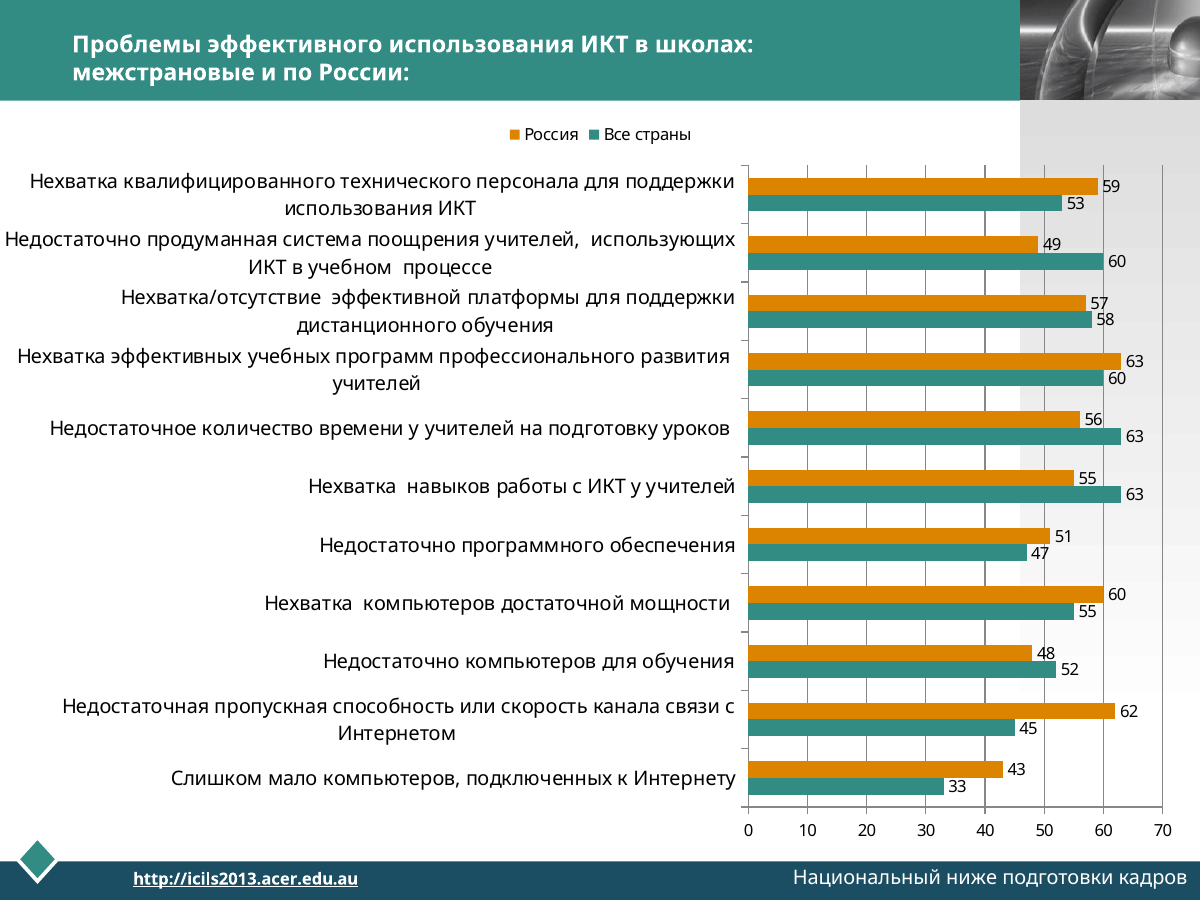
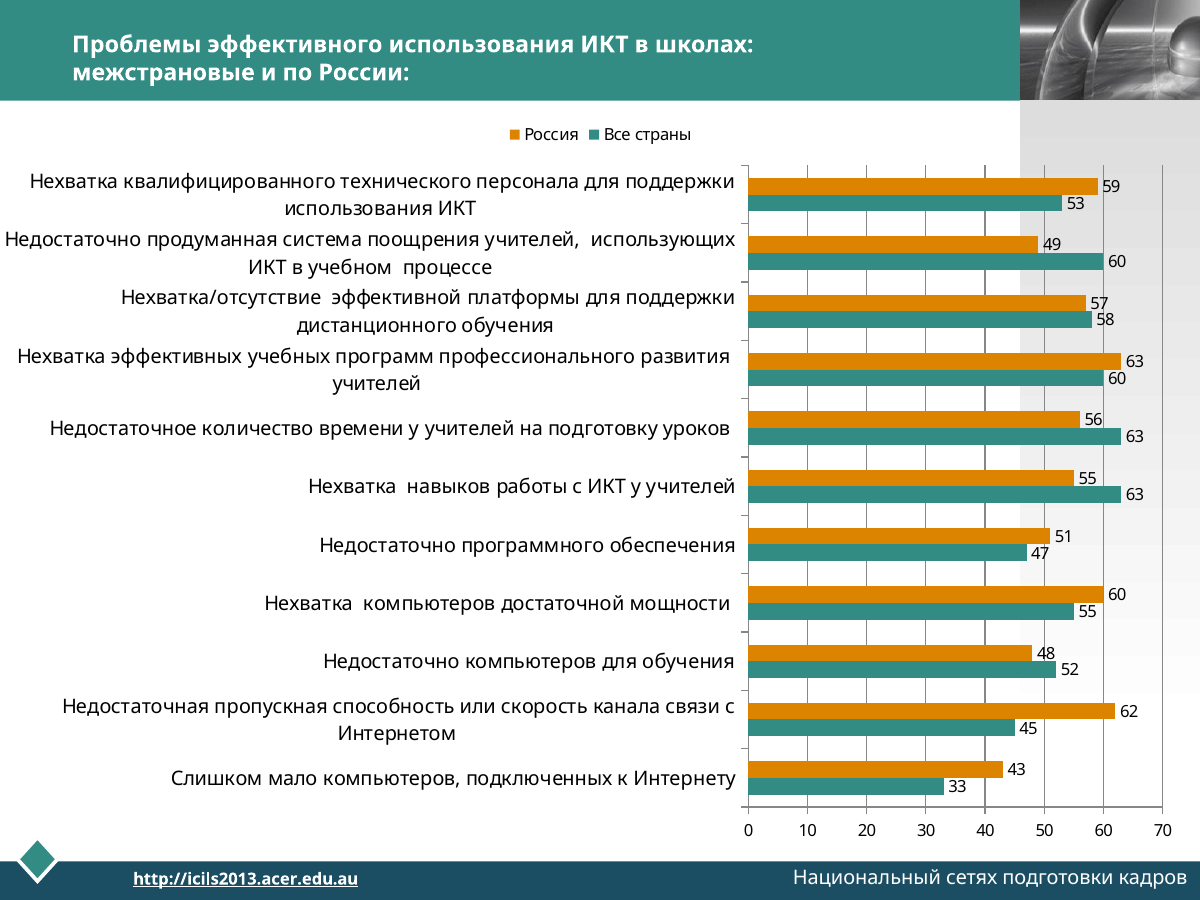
ниже: ниже -> сетях
